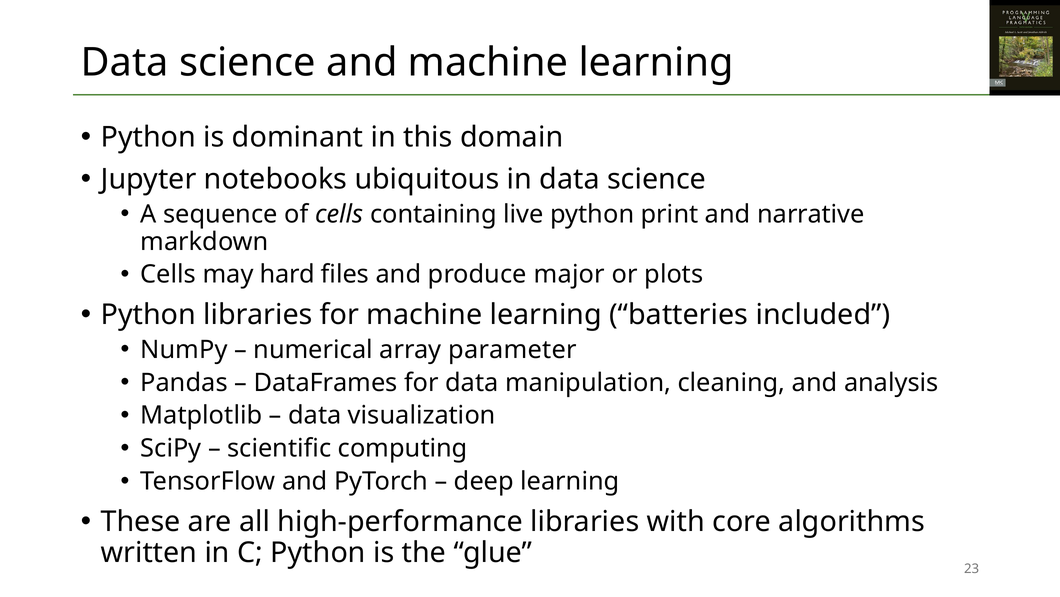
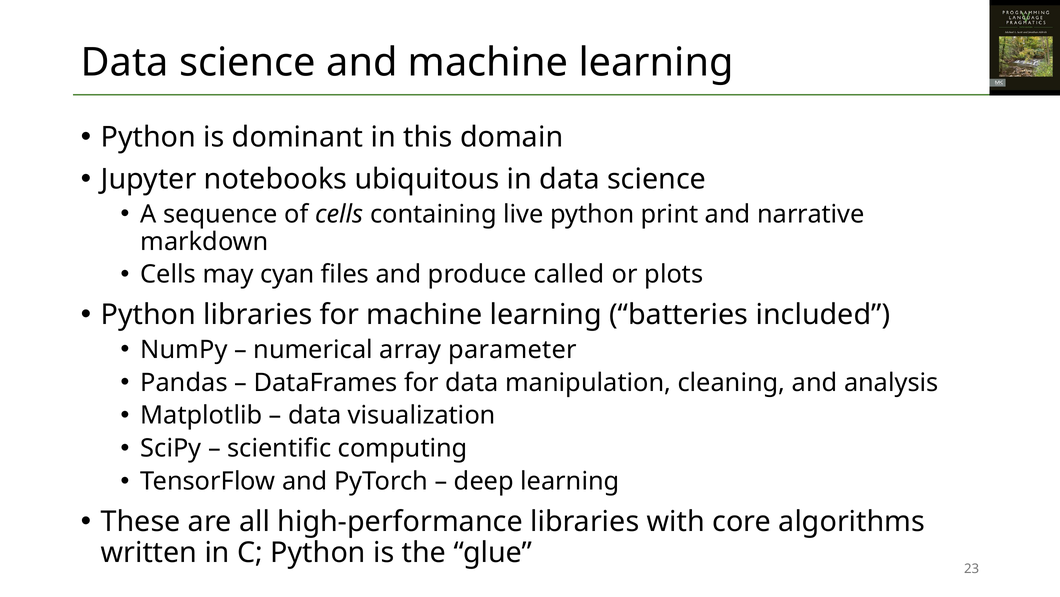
hard: hard -> cyan
major: major -> called
